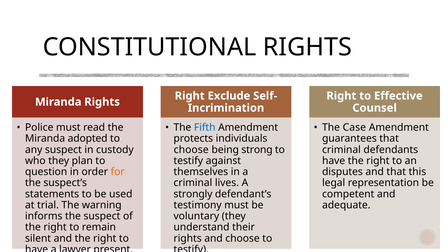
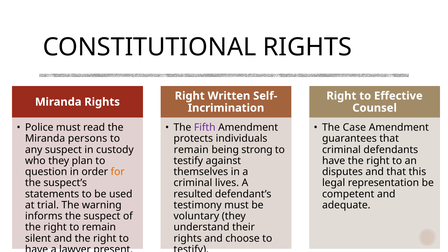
Exclude: Exclude -> Written
Fifth colour: blue -> purple
adopted: adopted -> persons
choose at (191, 150): choose -> remain
strongly: strongly -> resulted
